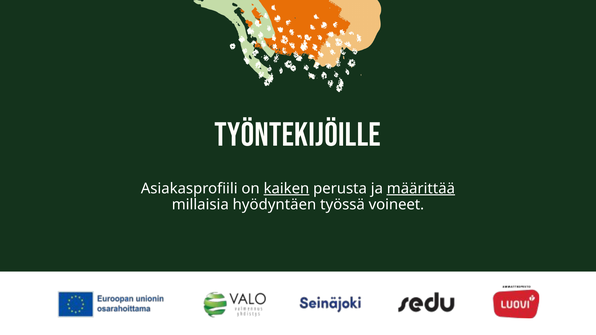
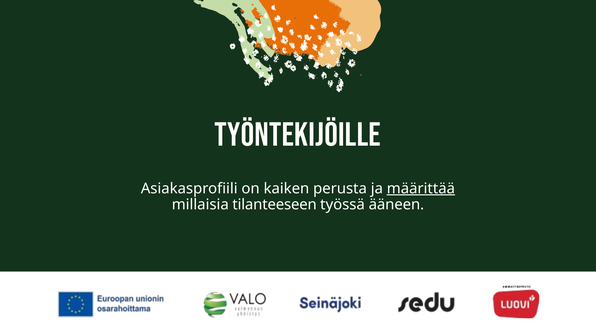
kaiken underline: present -> none
hyödyntäen: hyödyntäen -> tilanteeseen
voineet: voineet -> ääneen
